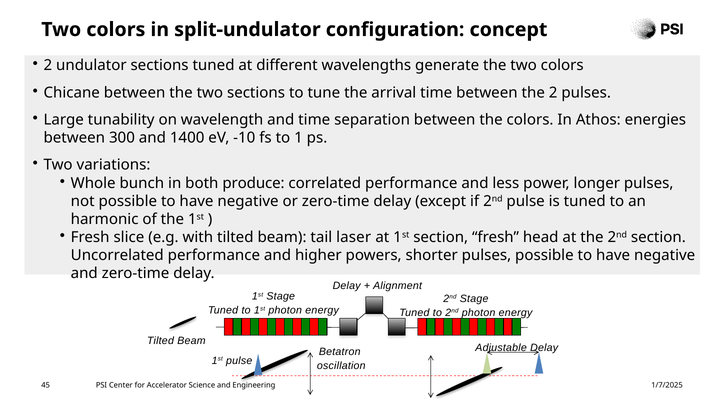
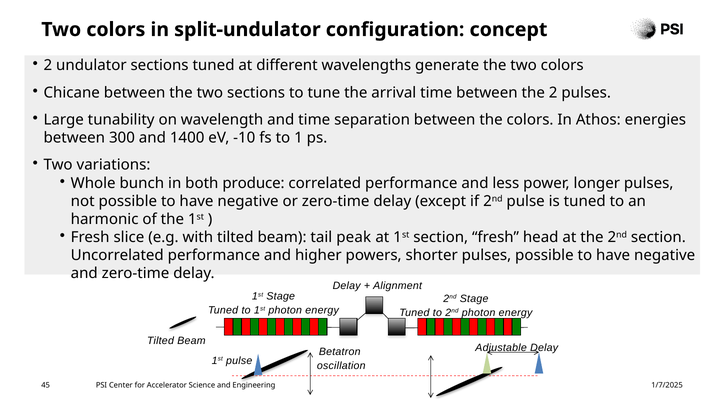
laser: laser -> peak
